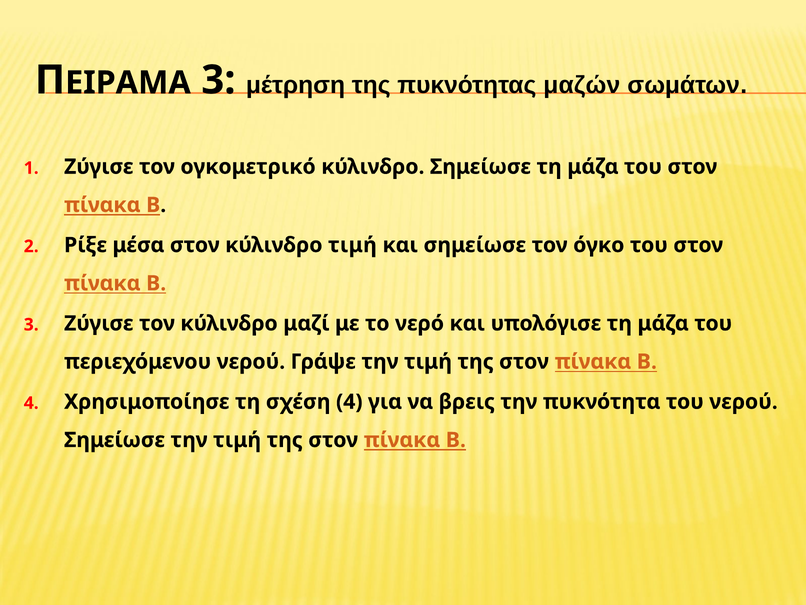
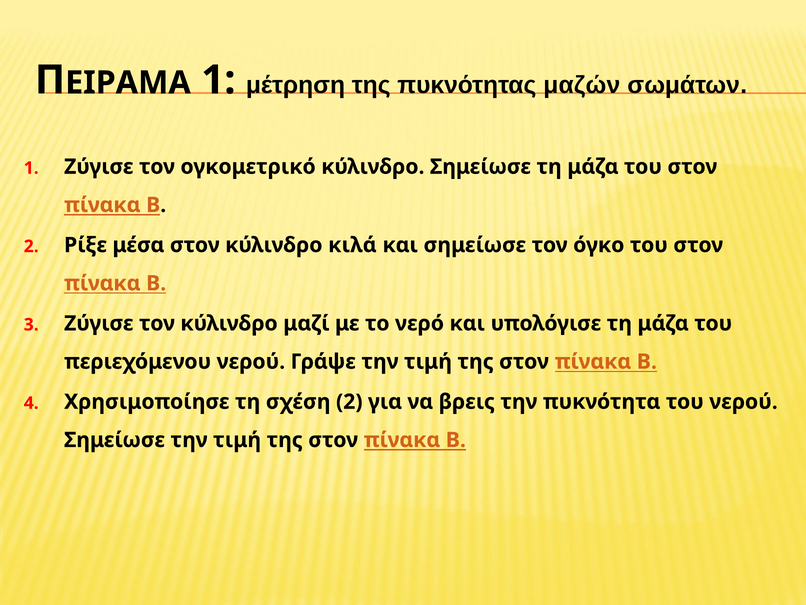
3 at (218, 80): 3 -> 1
κύλινδρο τιμή: τιμή -> κιλά
σχέση 4: 4 -> 2
